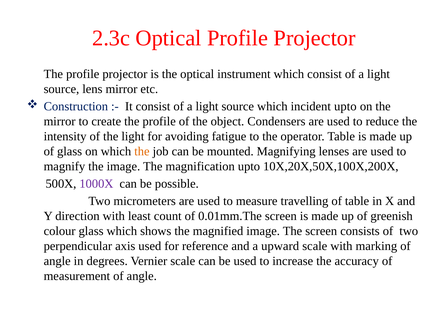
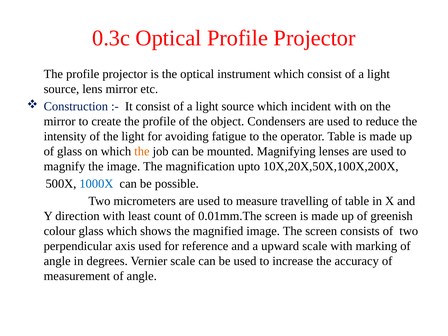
2.3c: 2.3c -> 0.3c
incident upto: upto -> with
1000X colour: purple -> blue
